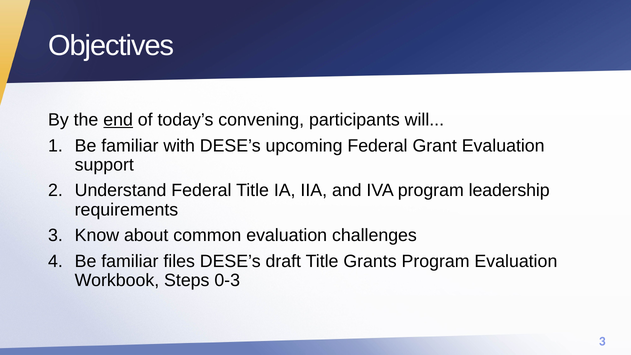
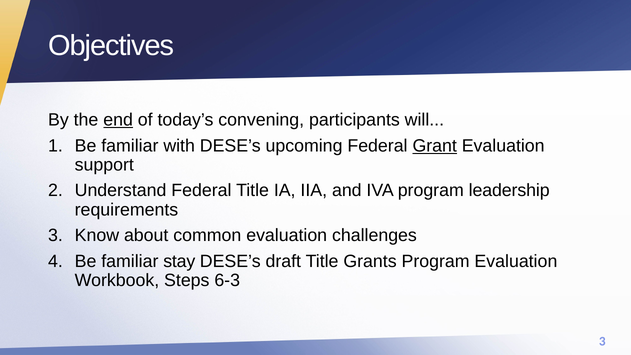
Grant underline: none -> present
files: files -> stay
0-3: 0-3 -> 6-3
